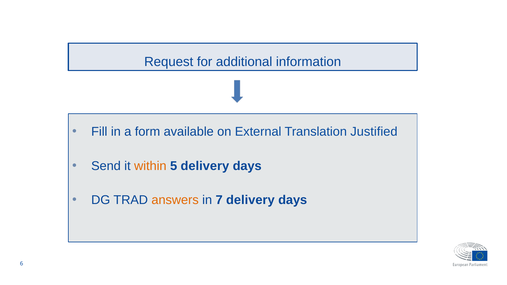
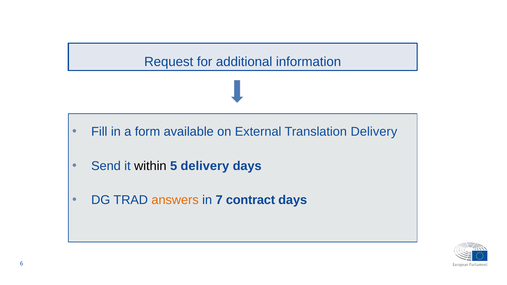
Translation Justified: Justified -> Delivery
within colour: orange -> black
7 delivery: delivery -> contract
